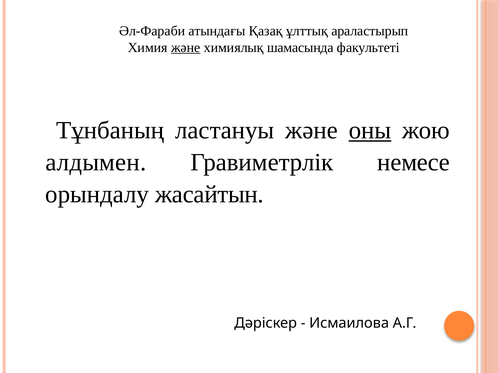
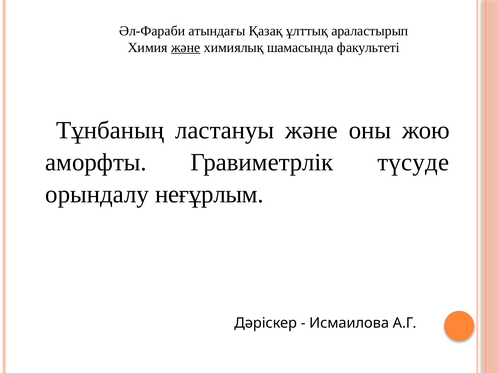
оны underline: present -> none
алдымен: алдымен -> аморфты
немесе: немесе -> түсуде
жасайтын: жасайтын -> неғұрлым
